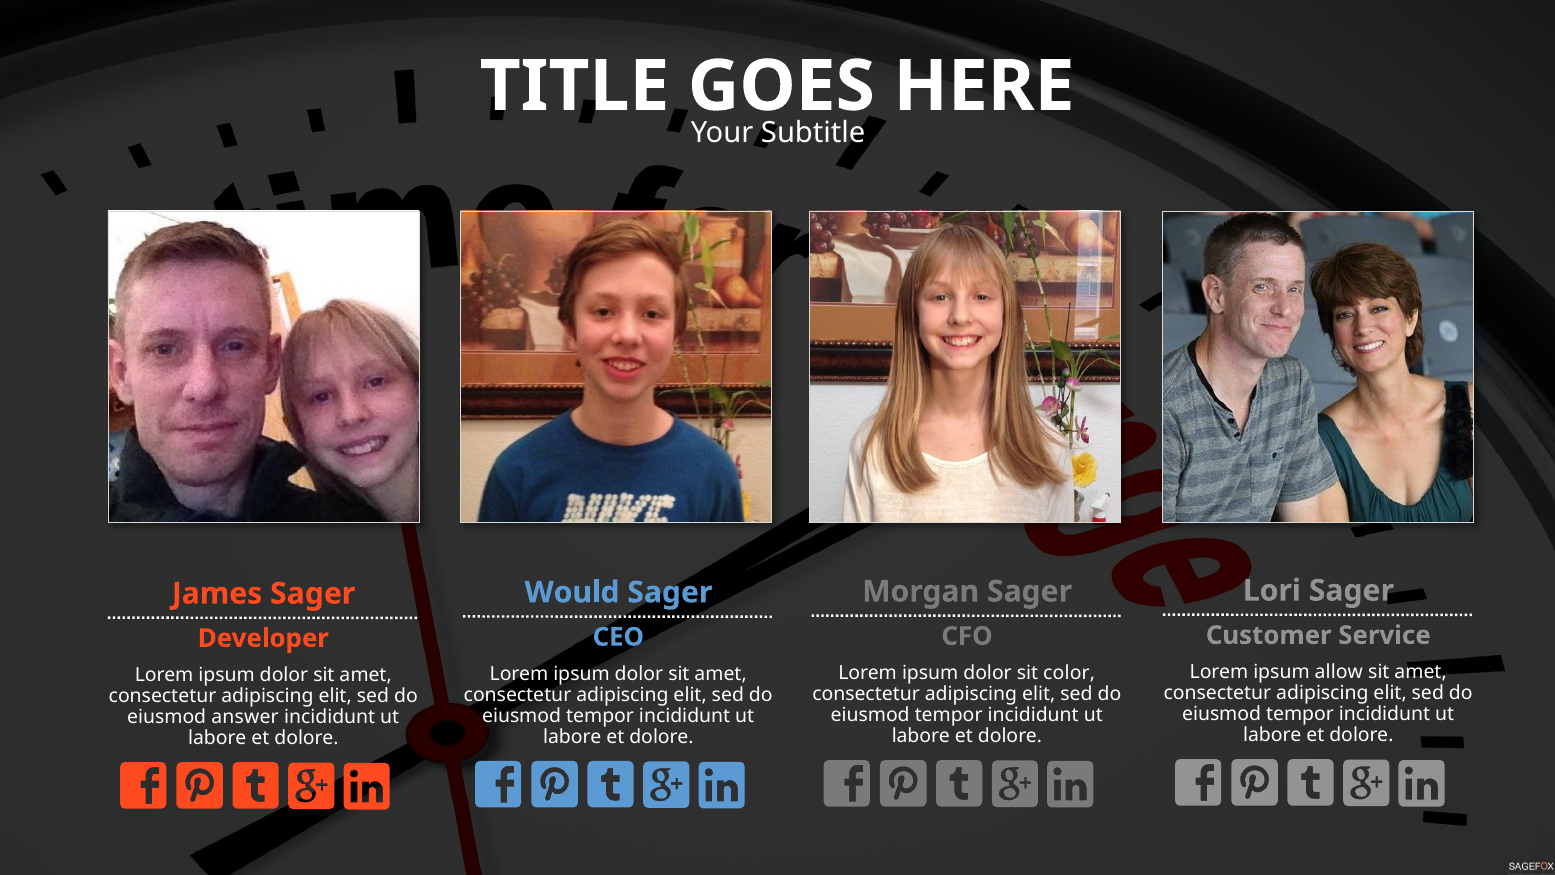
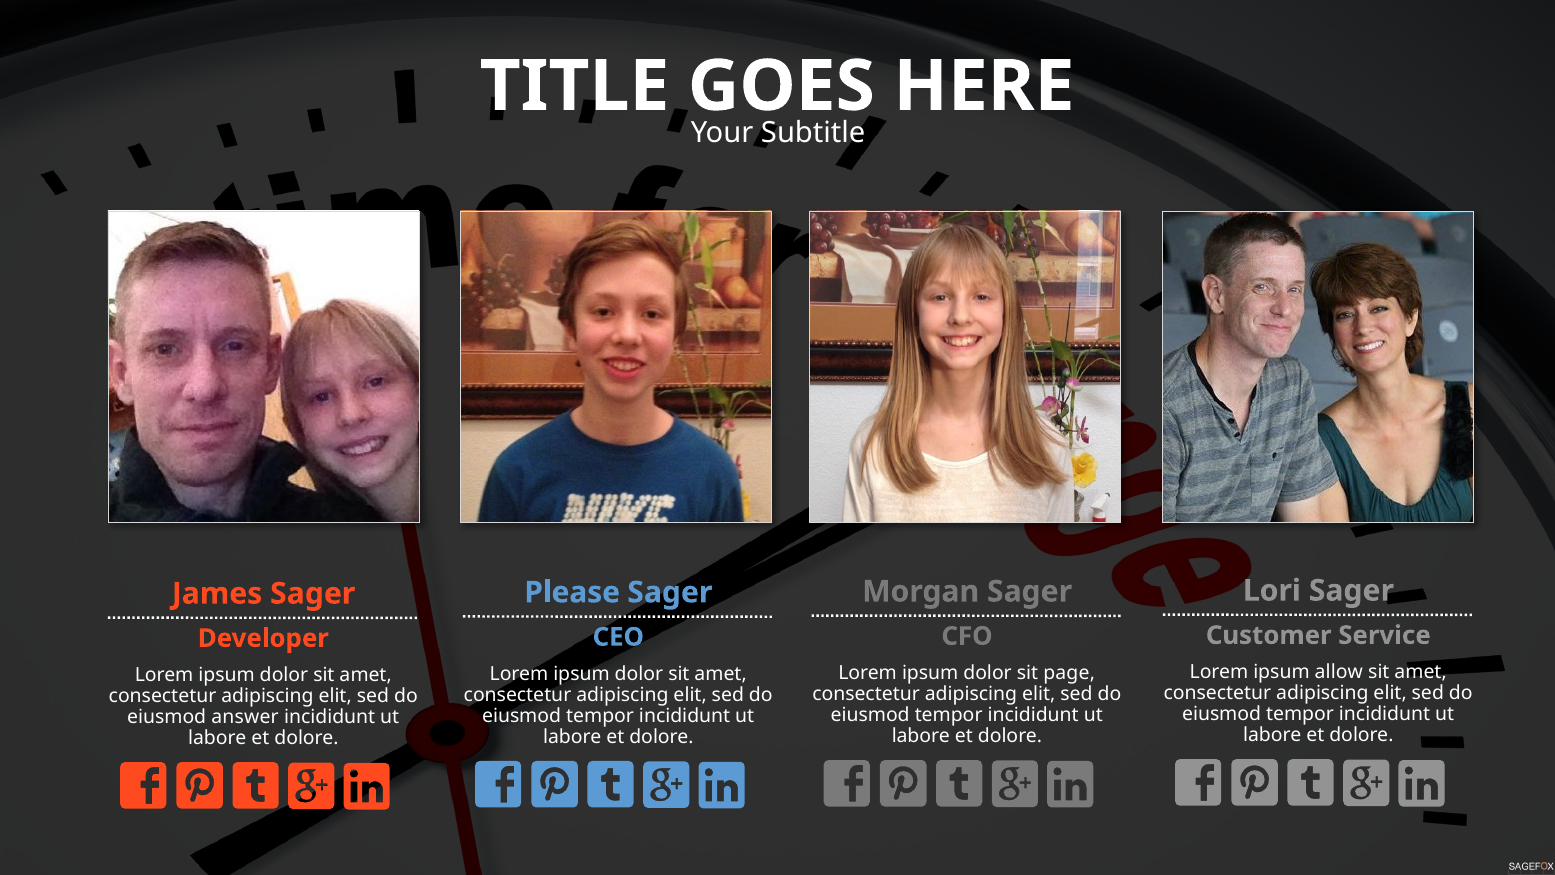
Would: Would -> Please
color: color -> page
